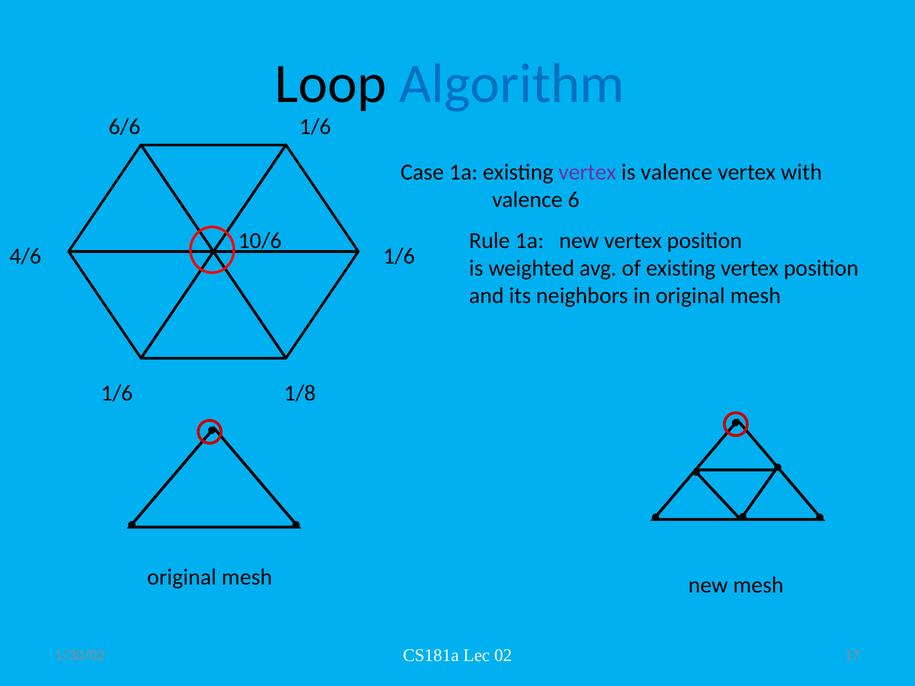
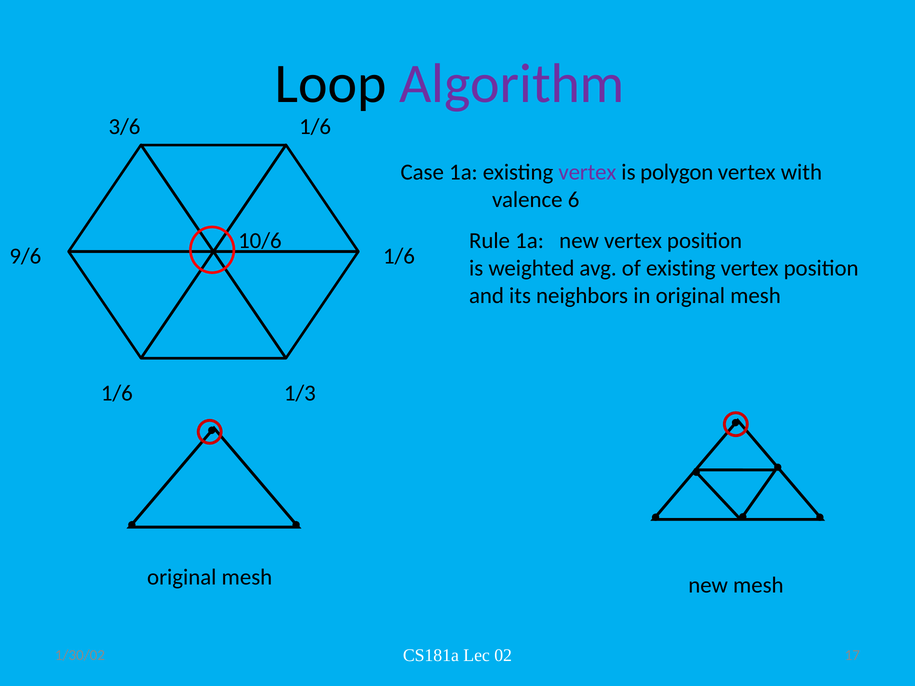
Algorithm colour: blue -> purple
6/6: 6/6 -> 3/6
is valence: valence -> polygon
4/6: 4/6 -> 9/6
1/8: 1/8 -> 1/3
